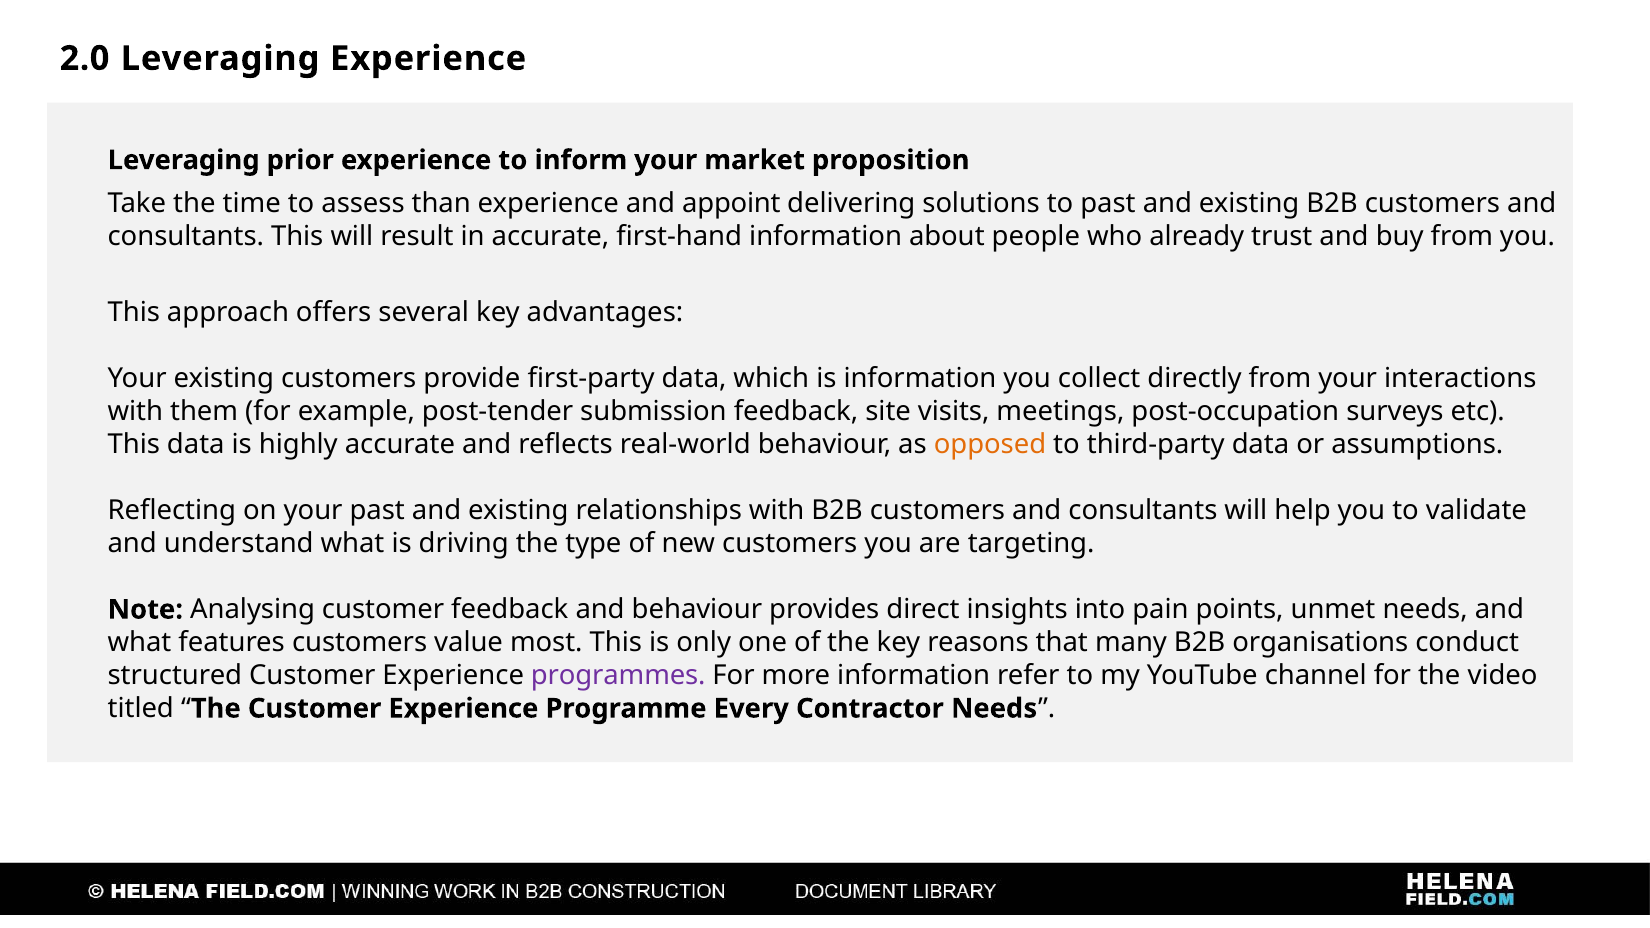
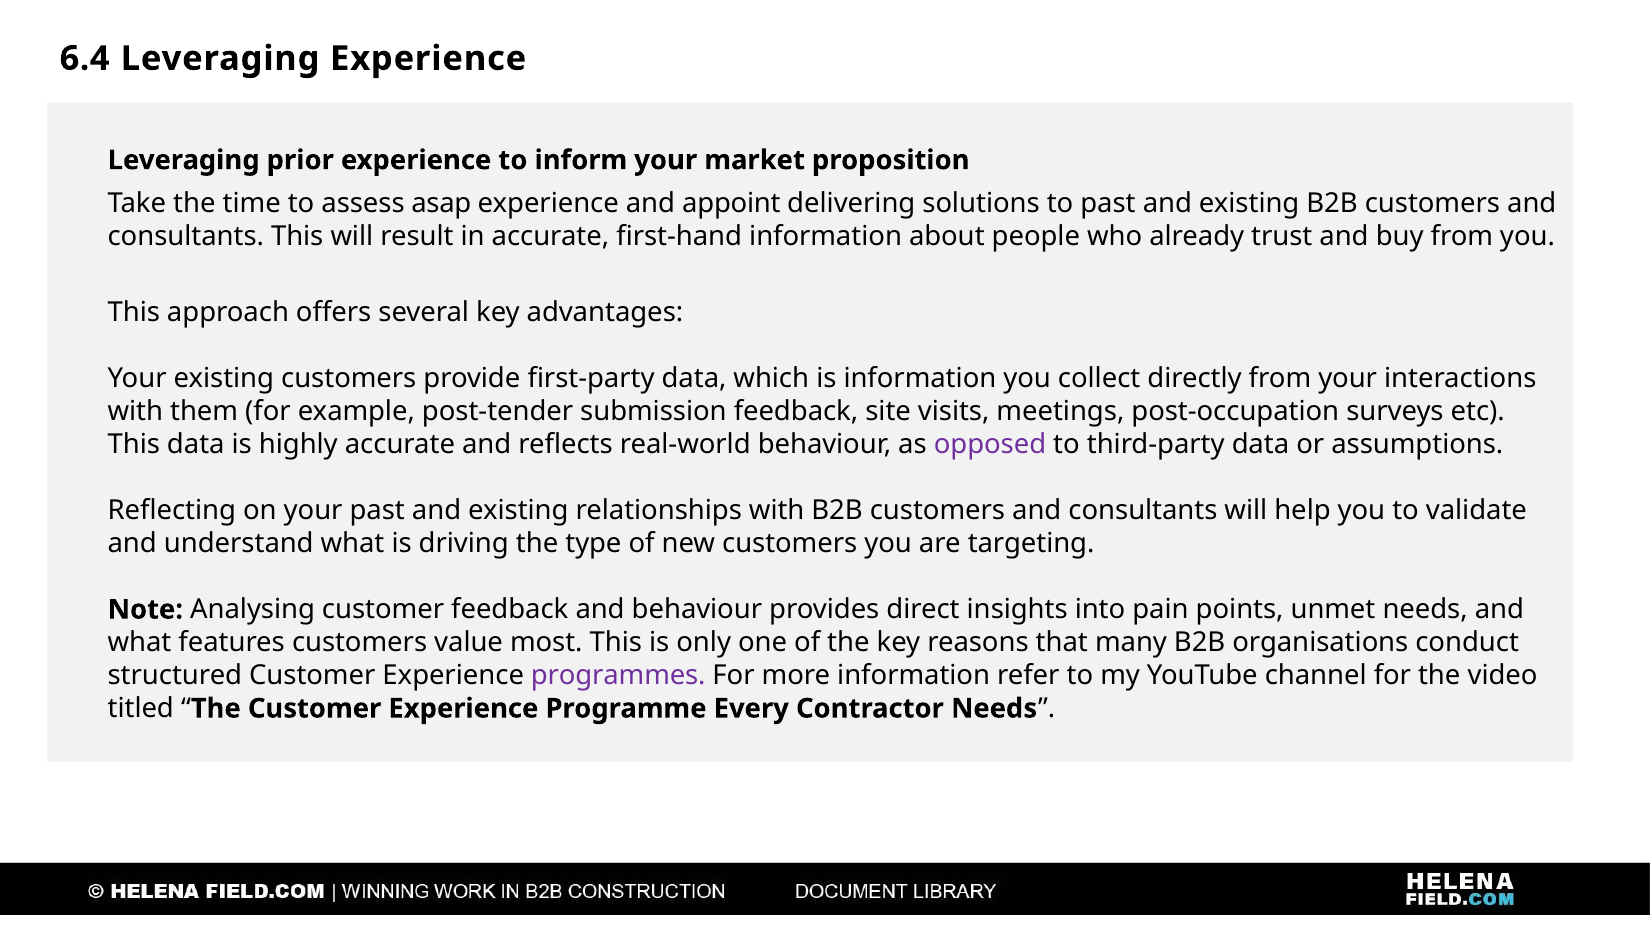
2.0: 2.0 -> 6.4
than: than -> asap
opposed colour: orange -> purple
